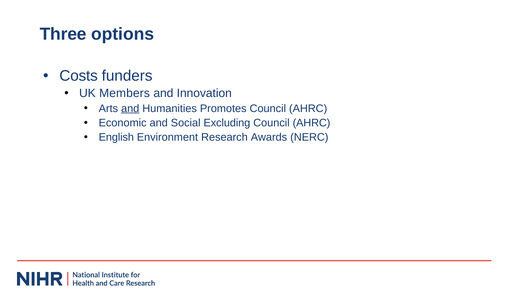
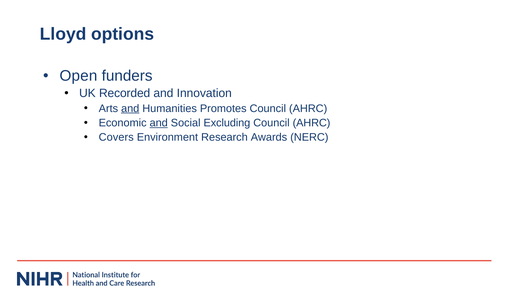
Three: Three -> Lloyd
Costs: Costs -> Open
Members: Members -> Recorded
and at (159, 123) underline: none -> present
English: English -> Covers
